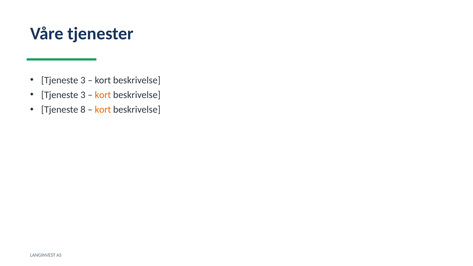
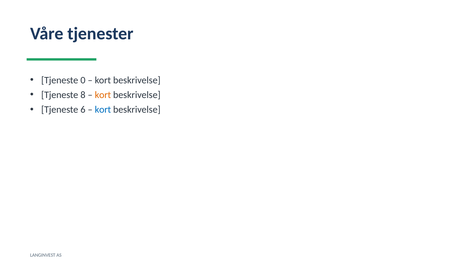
3 at (83, 80): 3 -> 0
3 at (83, 95): 3 -> 8
8: 8 -> 6
kort at (103, 110) colour: orange -> blue
